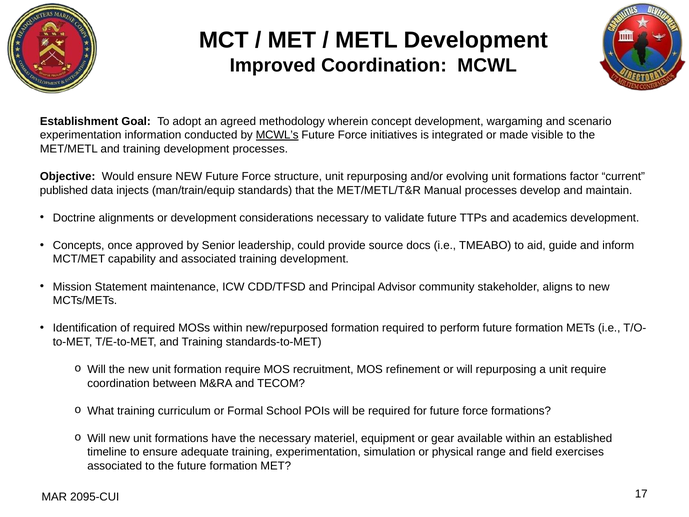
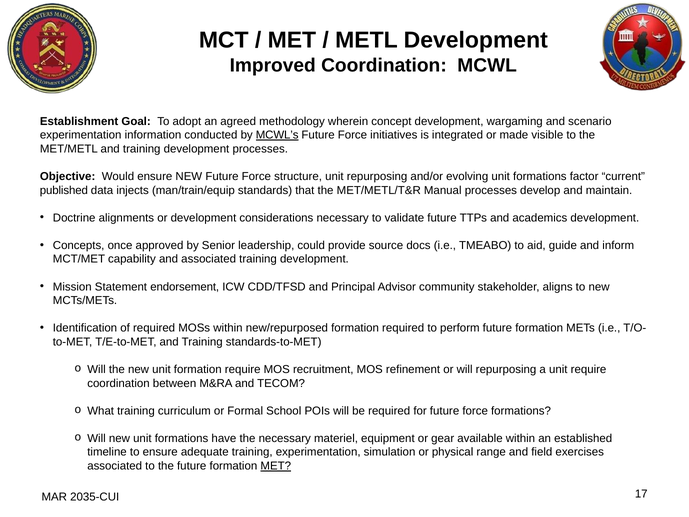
maintenance: maintenance -> endorsement
MET at (276, 466) underline: none -> present
2095-CUI: 2095-CUI -> 2035-CUI
